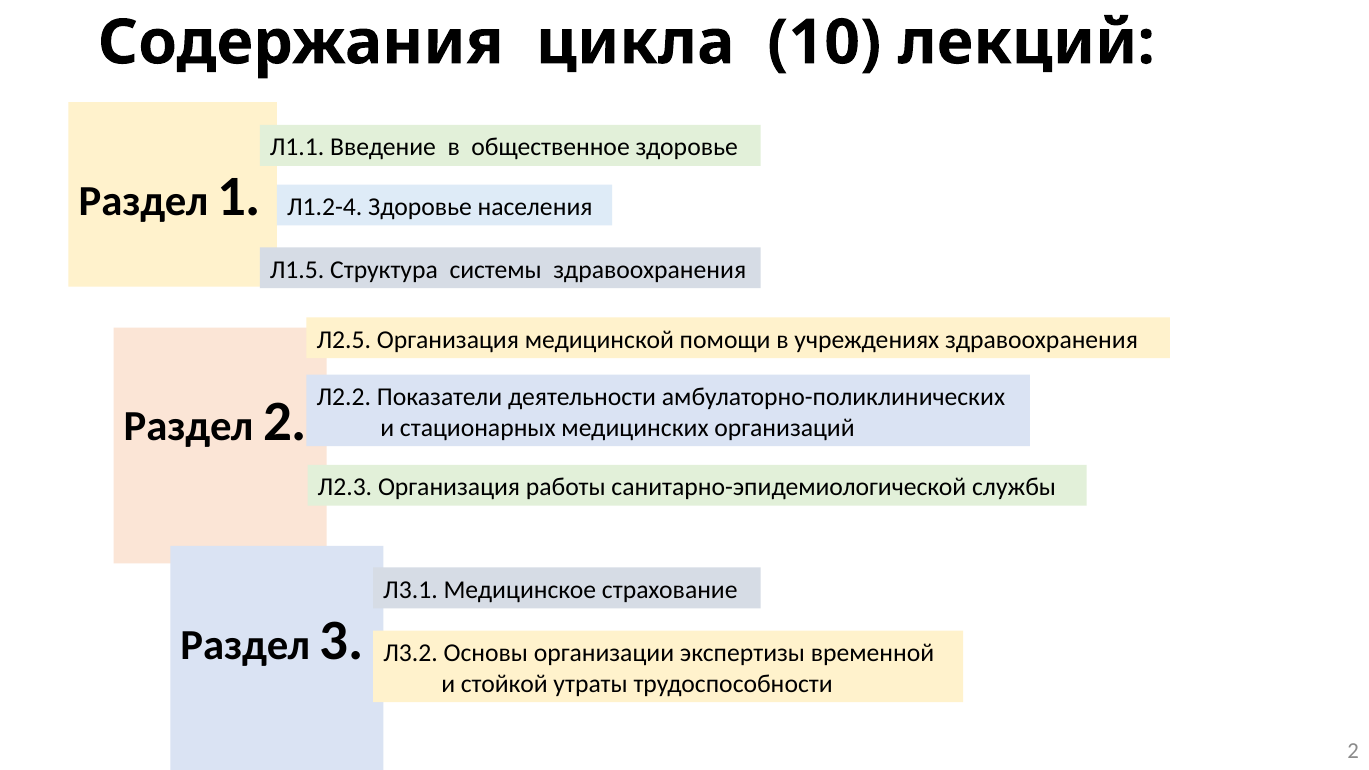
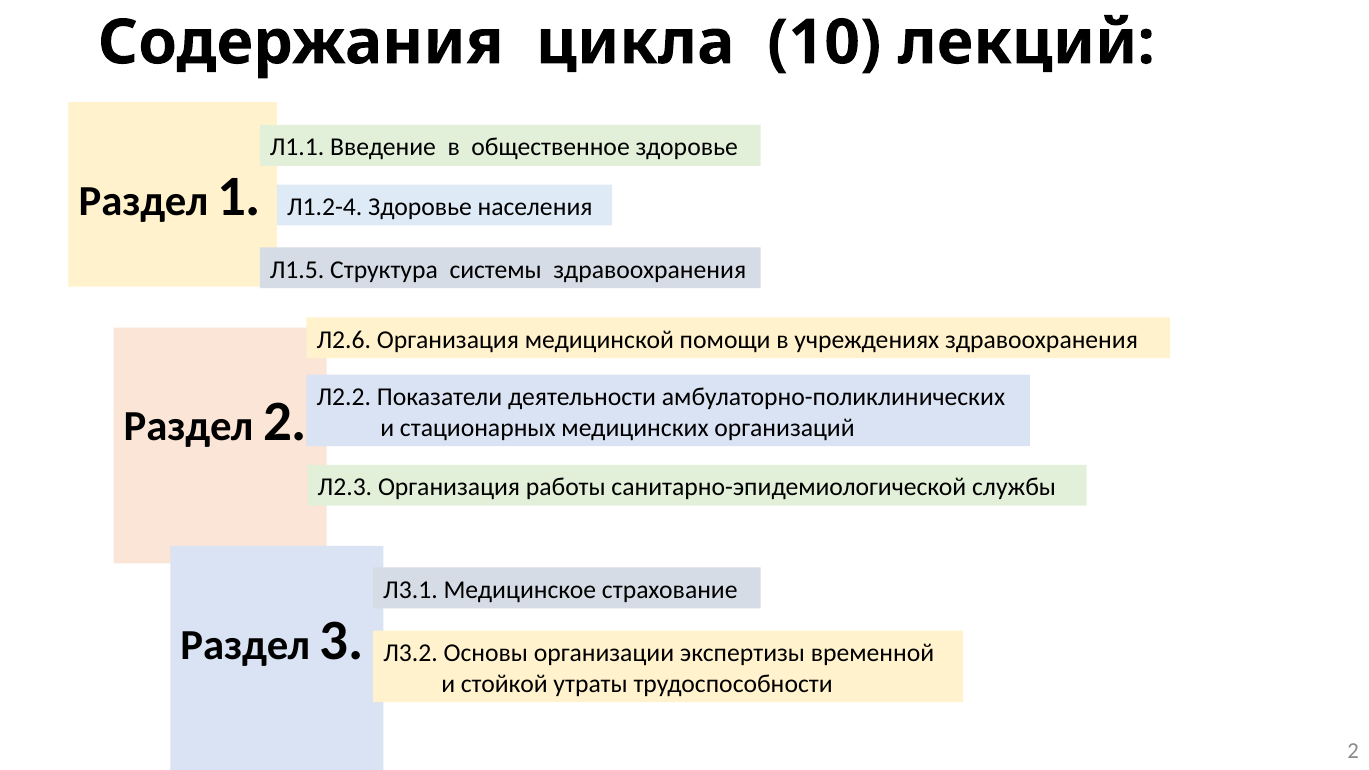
Л2.5: Л2.5 -> Л2.6
